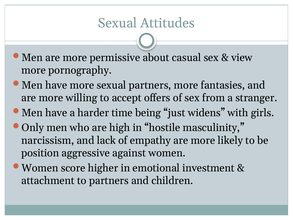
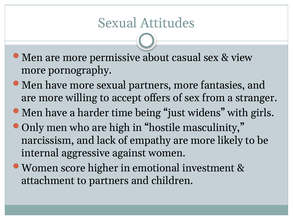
position: position -> internal
